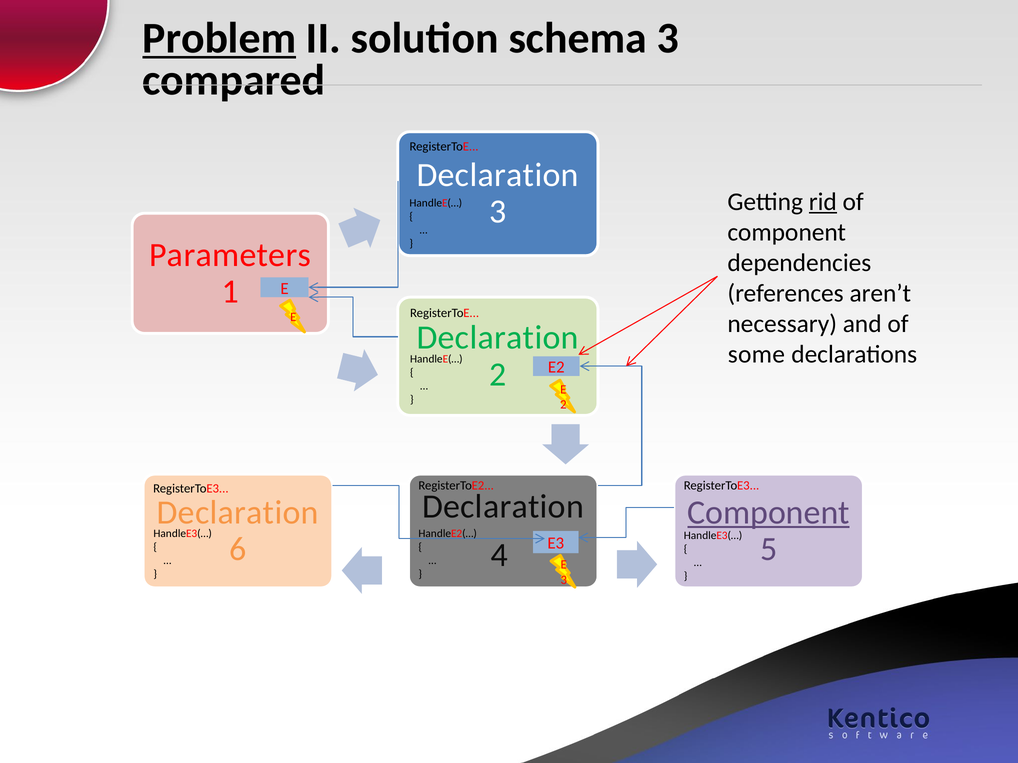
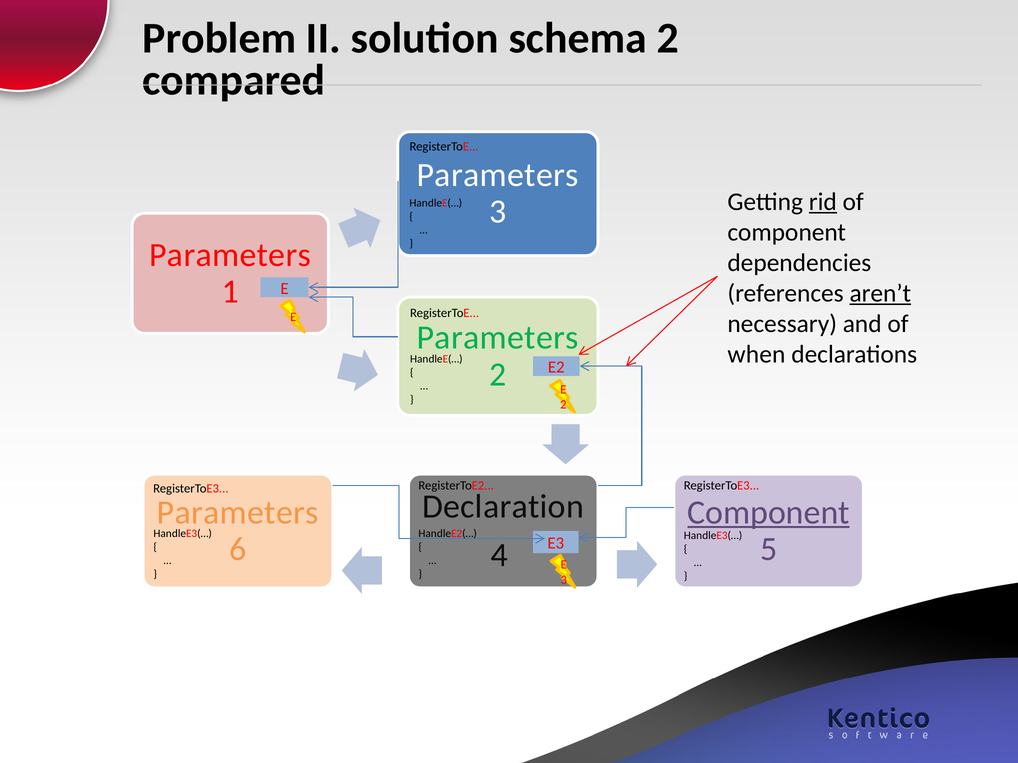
Problem underline: present -> none
schema 3: 3 -> 2
Declaration at (498, 175): Declaration -> Parameters
aren’t underline: none -> present
Declaration at (498, 338): Declaration -> Parameters
some: some -> when
Declaration at (238, 513): Declaration -> Parameters
